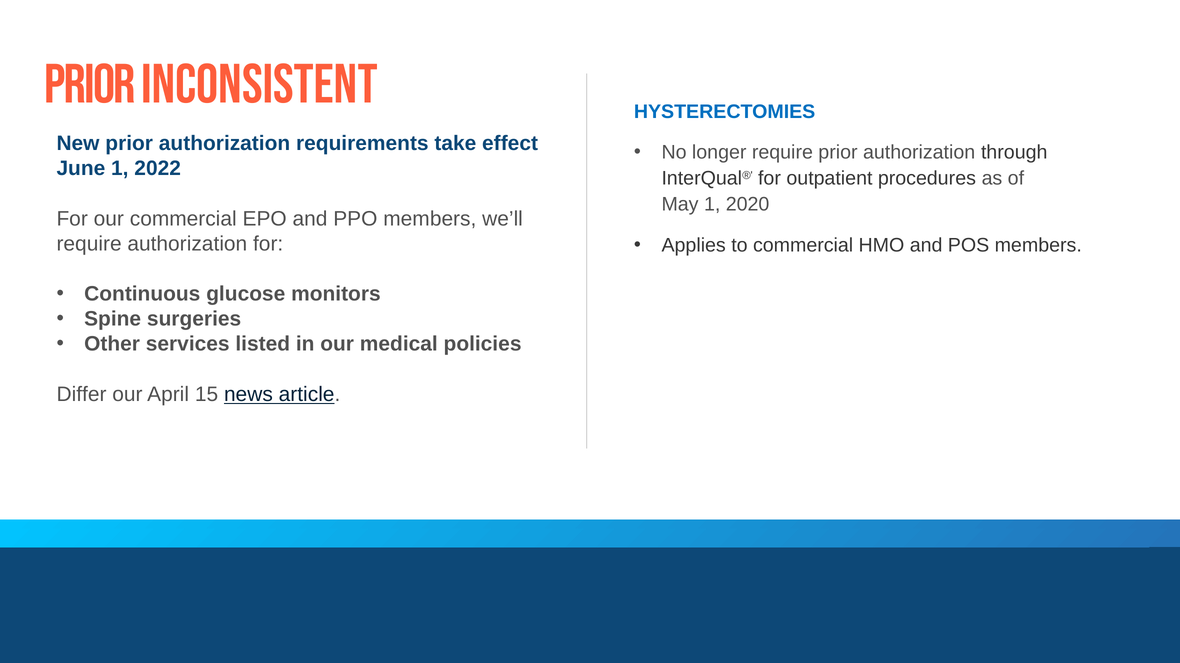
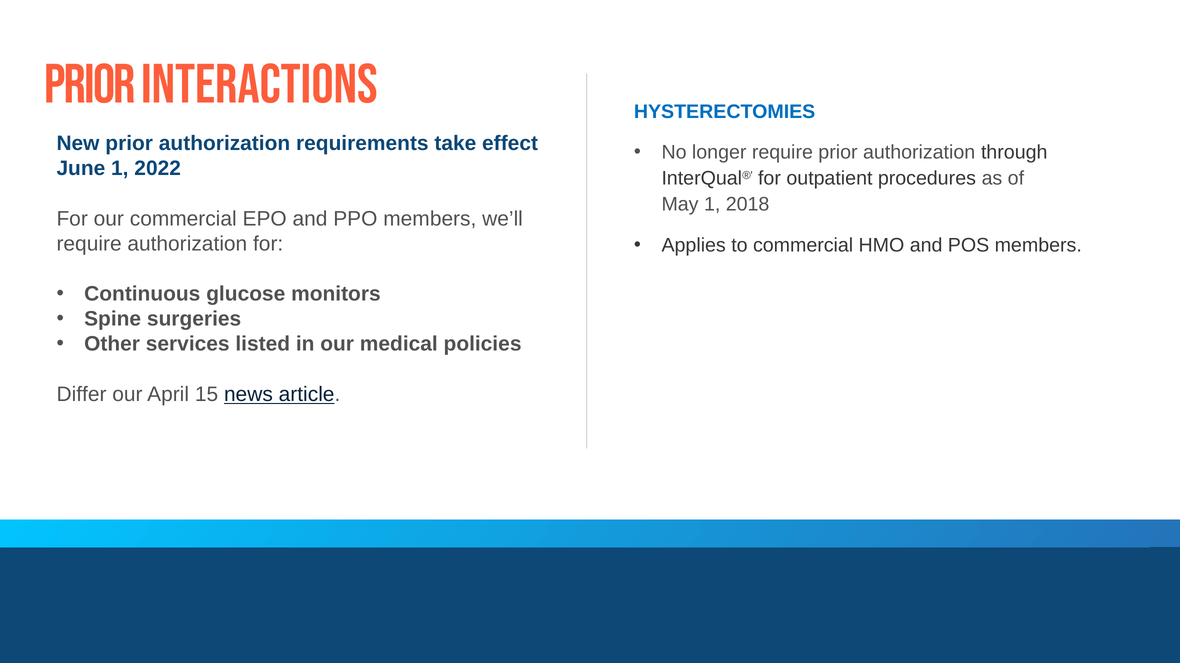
inconsistent: inconsistent -> interactions
2020: 2020 -> 2018
